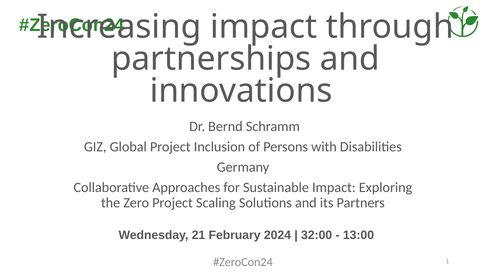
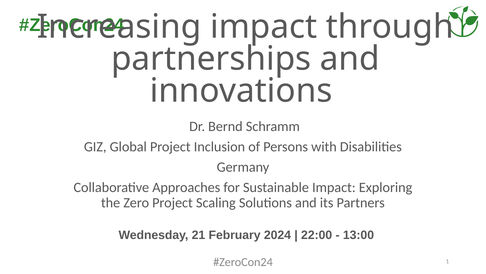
32:00: 32:00 -> 22:00
